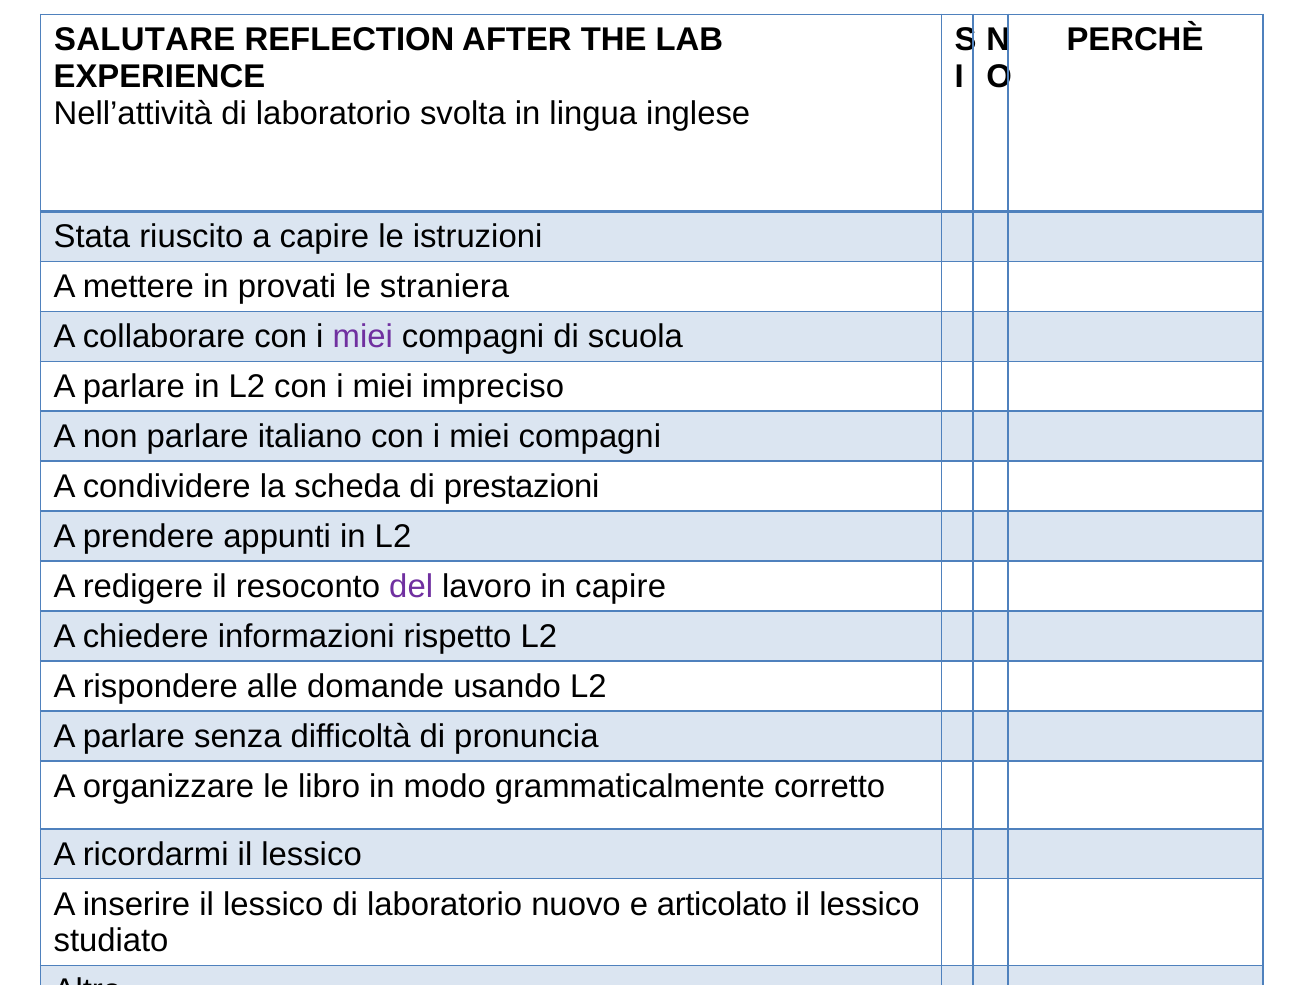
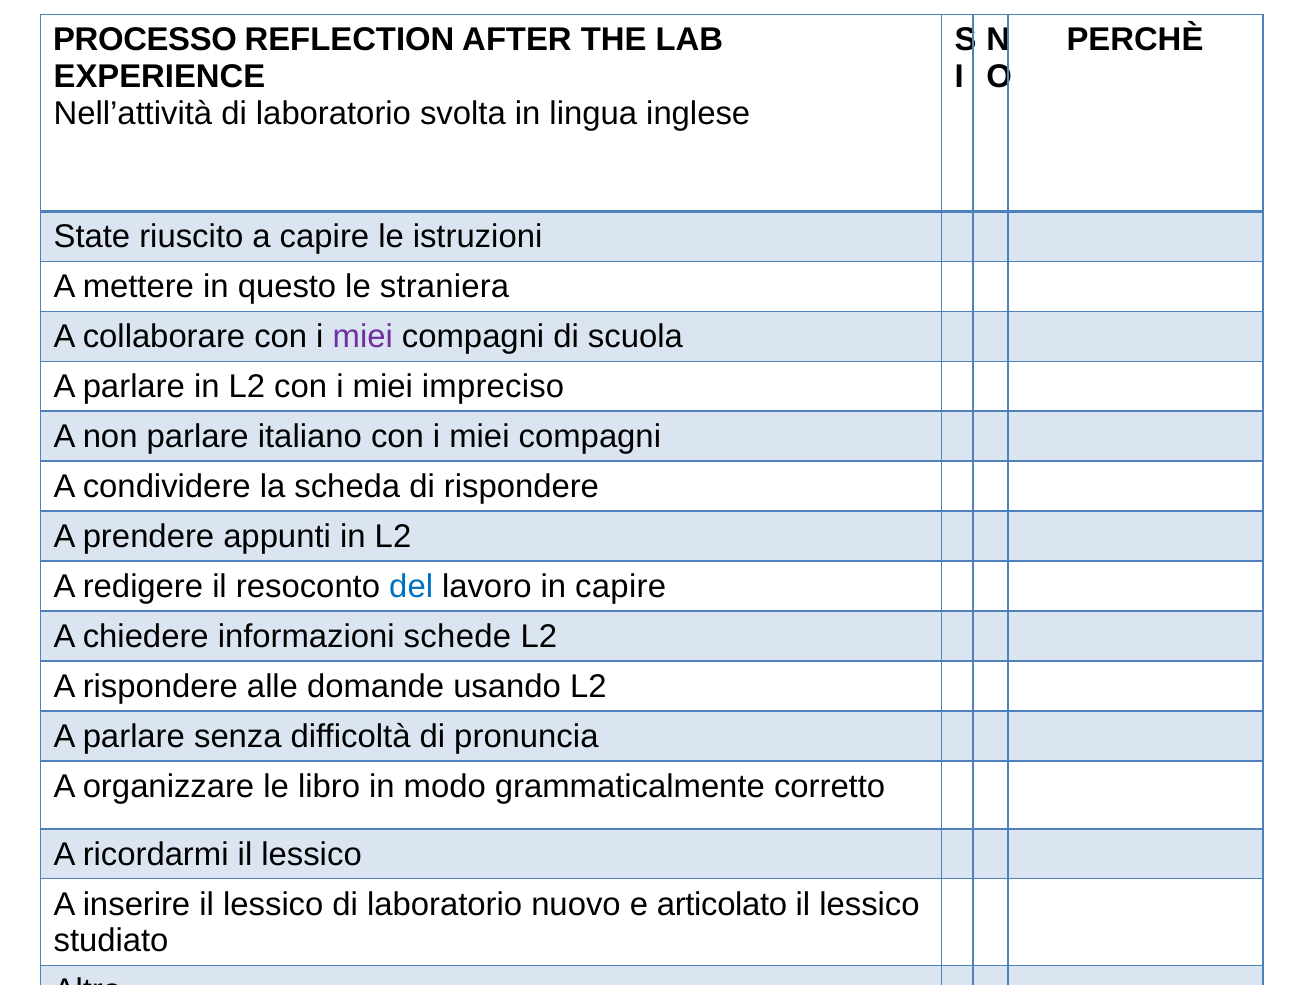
SALUTARE: SALUTARE -> PROCESSO
Stata: Stata -> State
provati: provati -> questo
di prestazioni: prestazioni -> rispondere
del colour: purple -> blue
rispetto: rispetto -> schede
